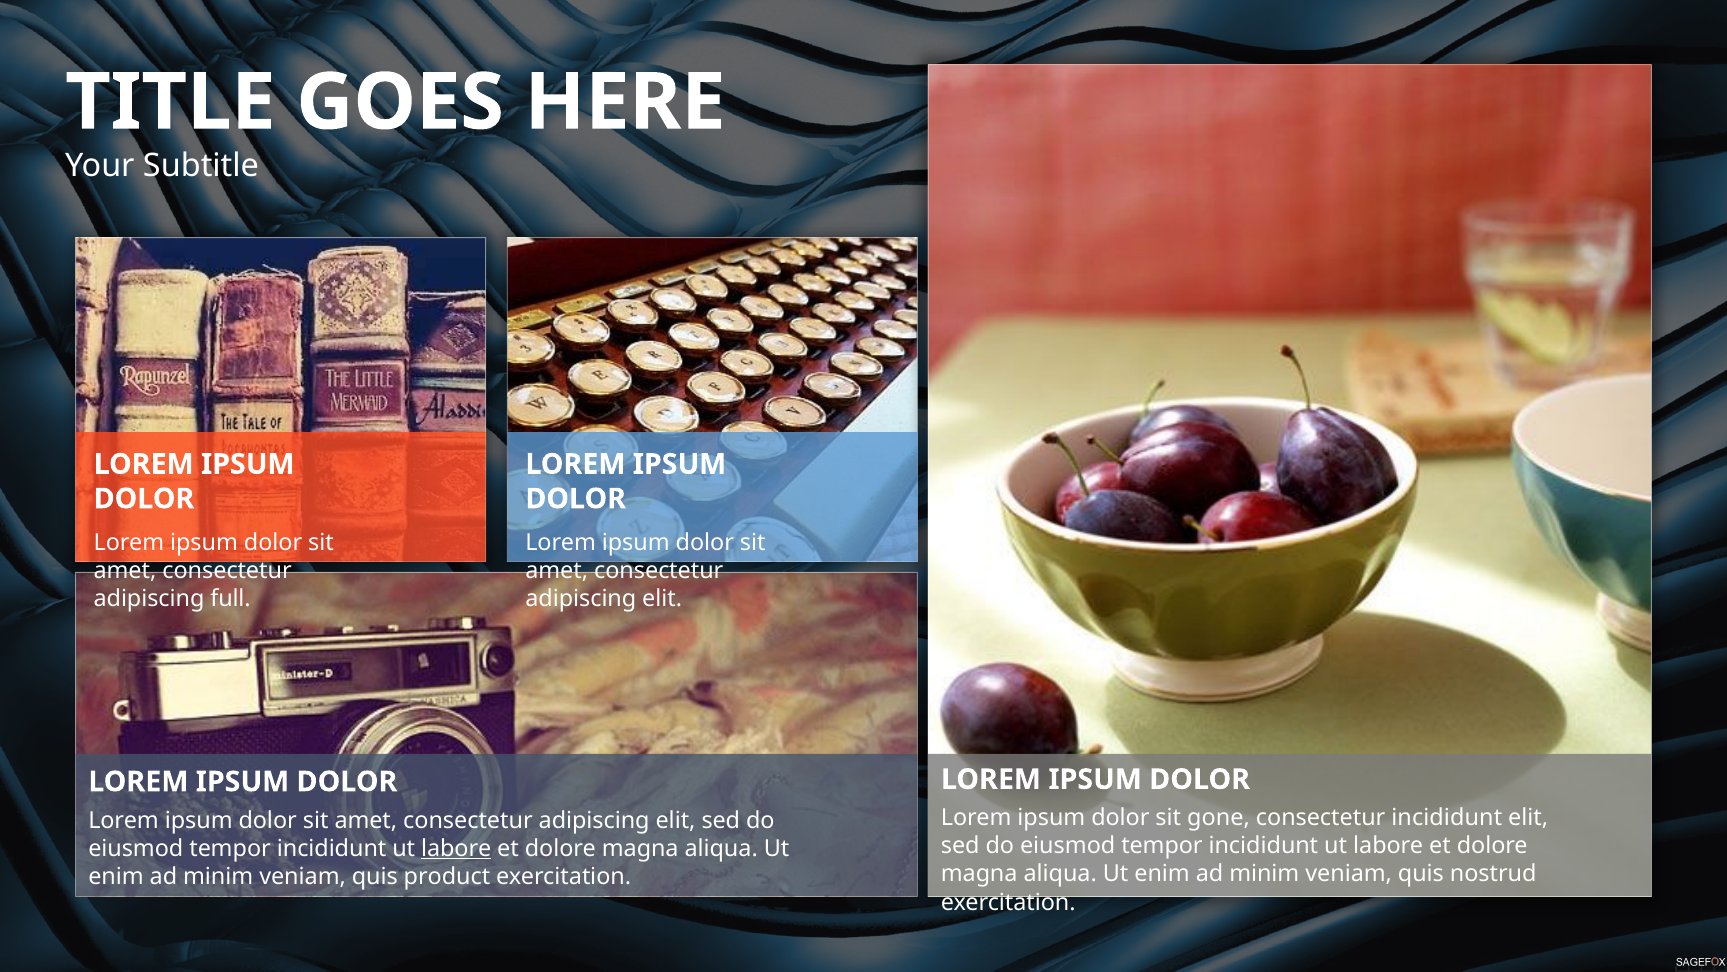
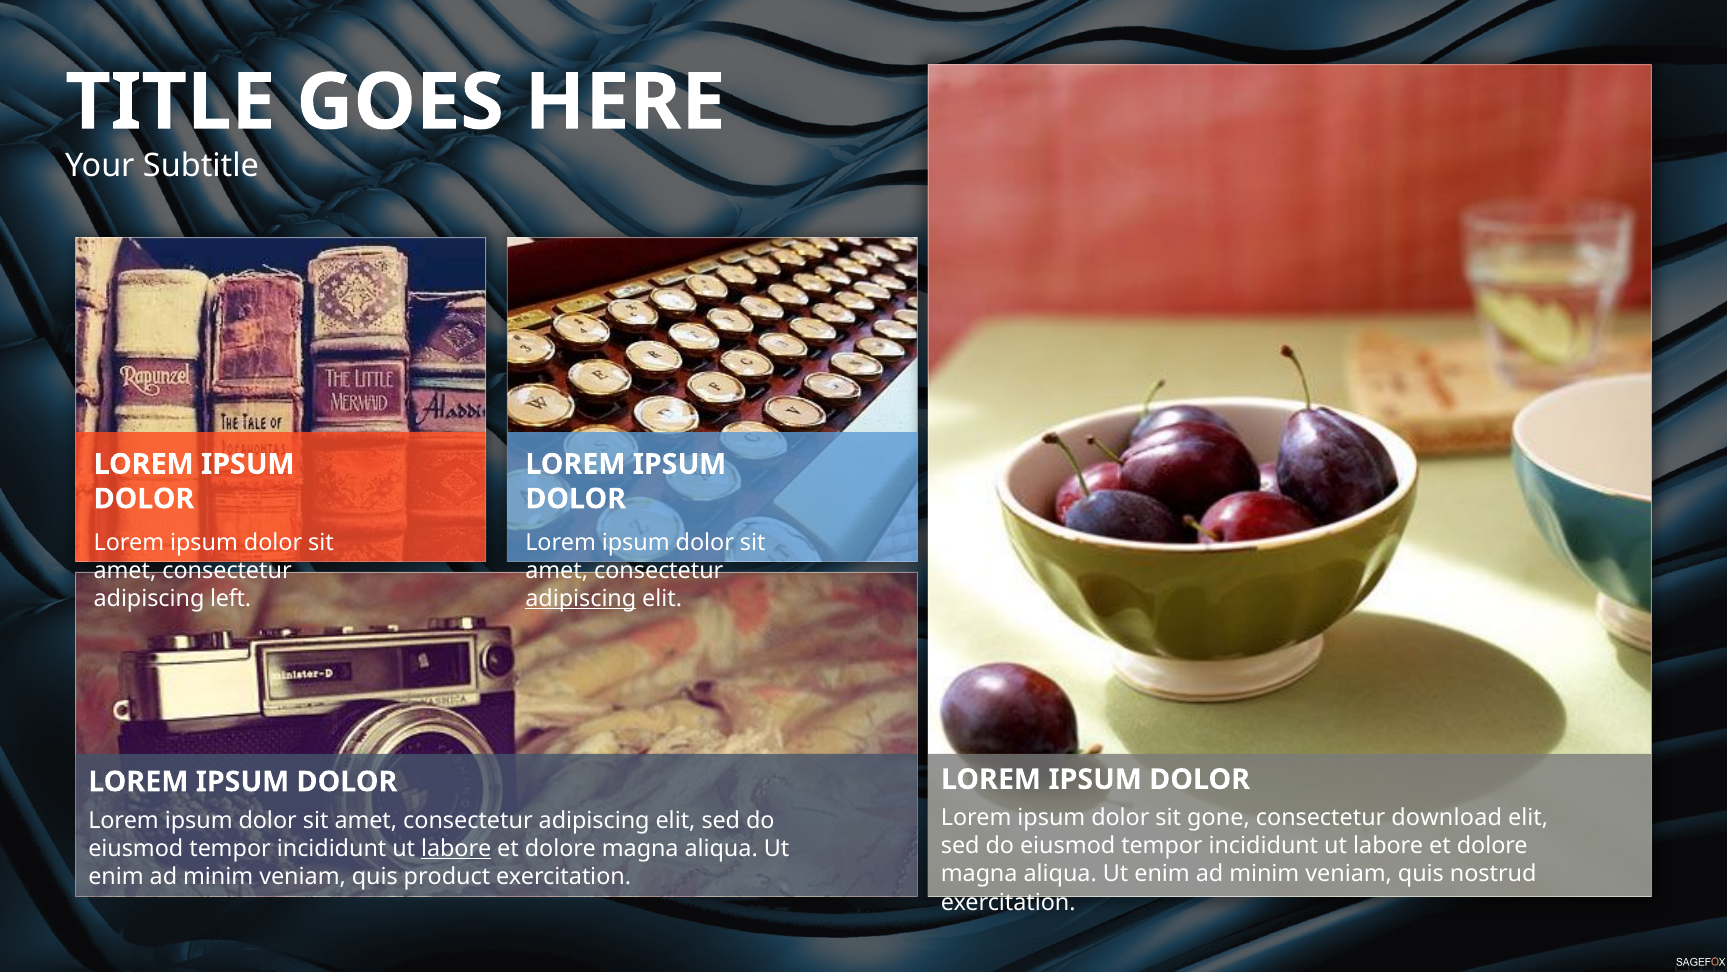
full: full -> left
adipiscing at (581, 598) underline: none -> present
consectetur incididunt: incididunt -> download
